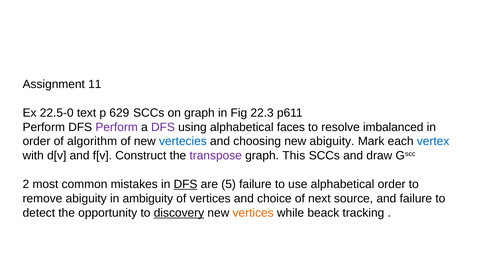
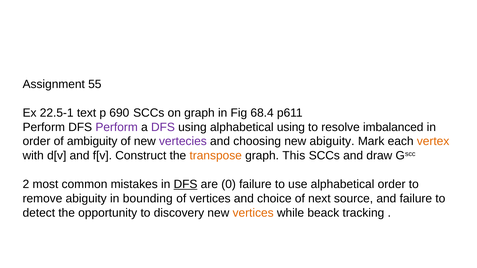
11: 11 -> 55
22.5-0: 22.5-0 -> 22.5-1
629: 629 -> 690
22.3: 22.3 -> 68.4
alphabetical faces: faces -> using
algorithm: algorithm -> ambiguity
vertecies colour: blue -> purple
vertex colour: blue -> orange
transpose colour: purple -> orange
5: 5 -> 0
ambiguity: ambiguity -> bounding
discovery underline: present -> none
